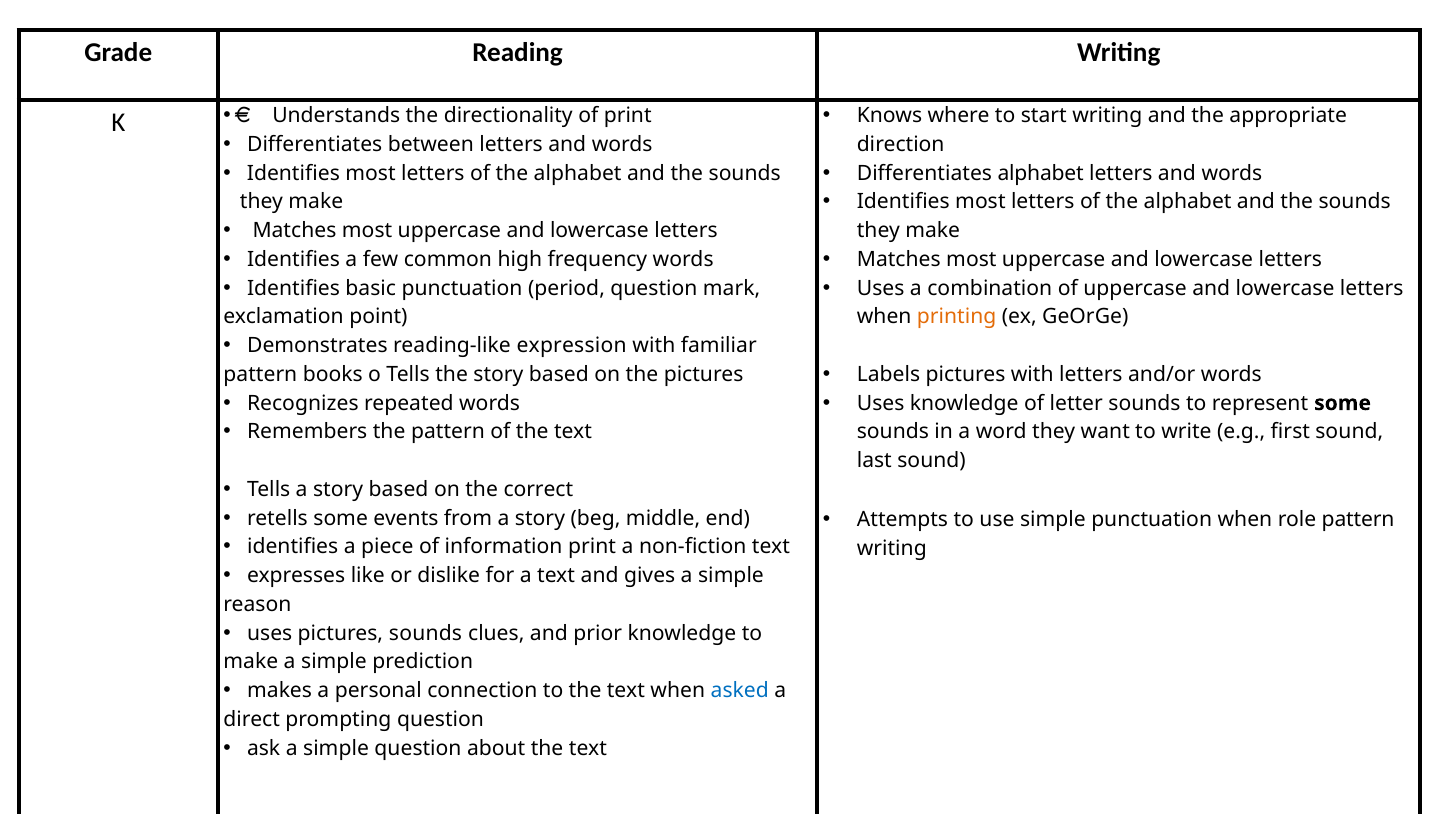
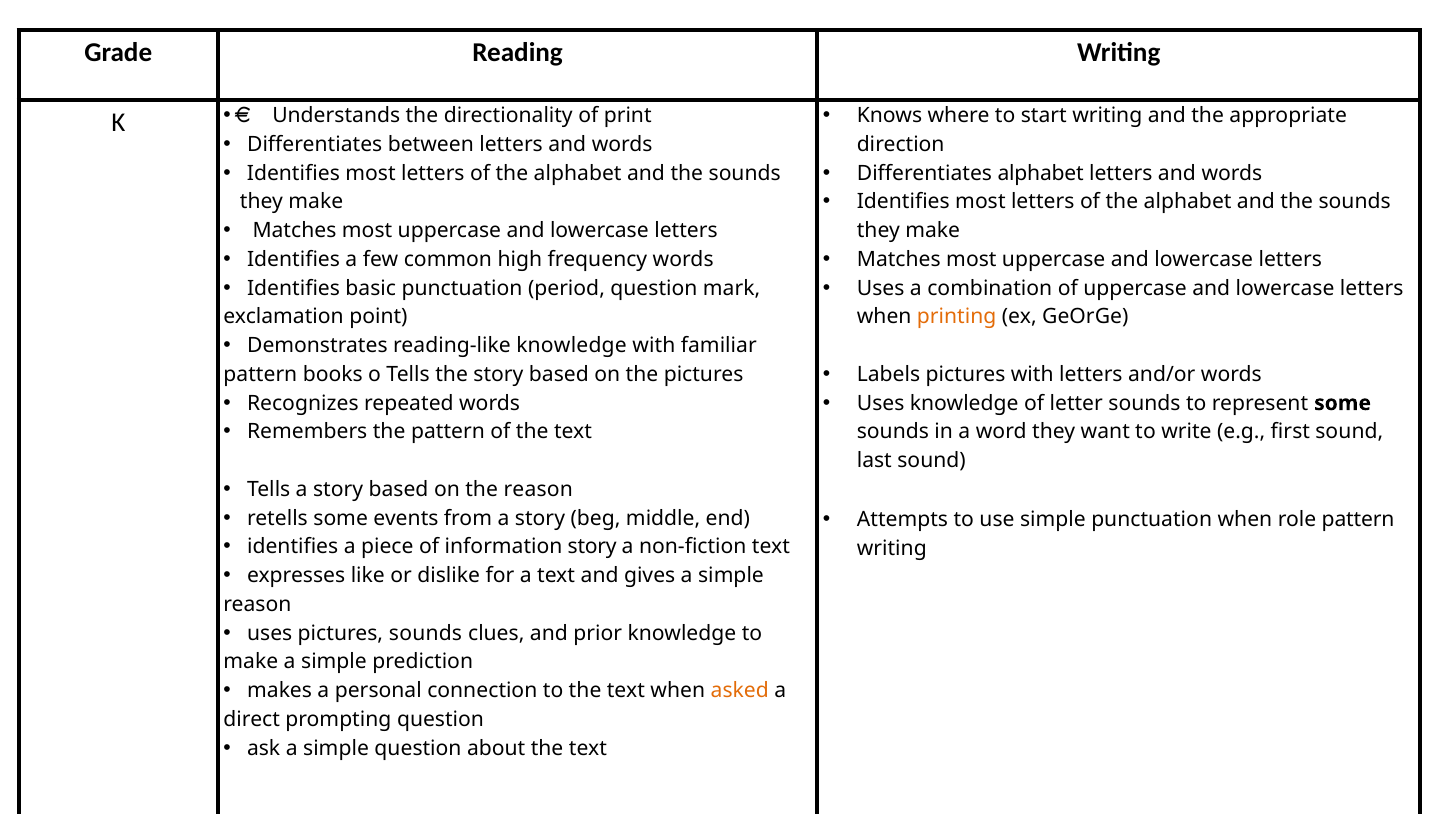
reading-like expression: expression -> knowledge
the correct: correct -> reason
information print: print -> story
asked colour: blue -> orange
